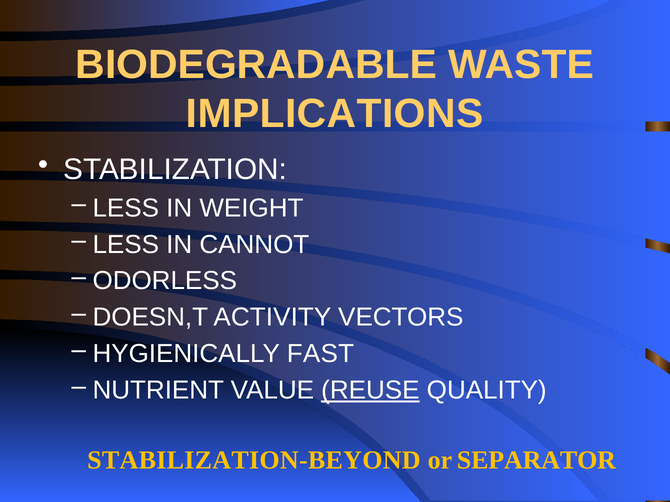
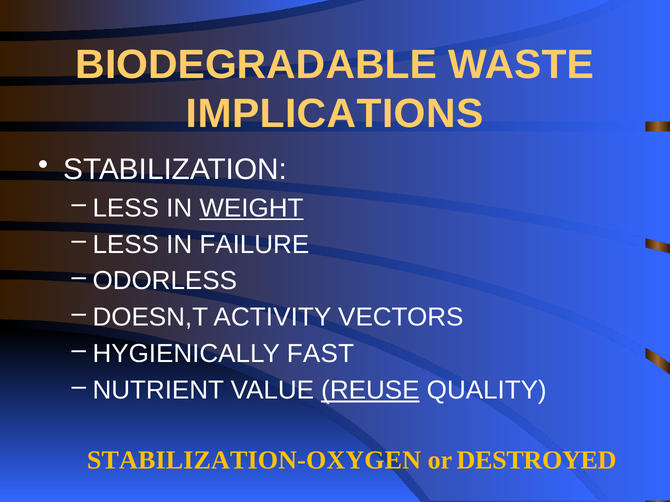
WEIGHT underline: none -> present
CANNOT: CANNOT -> FAILURE
STABILIZATION-BEYOND: STABILIZATION-BEYOND -> STABILIZATION-OXYGEN
SEPARATOR: SEPARATOR -> DESTROYED
